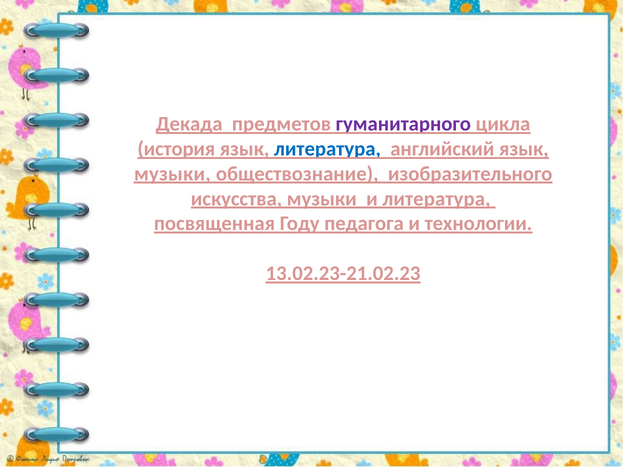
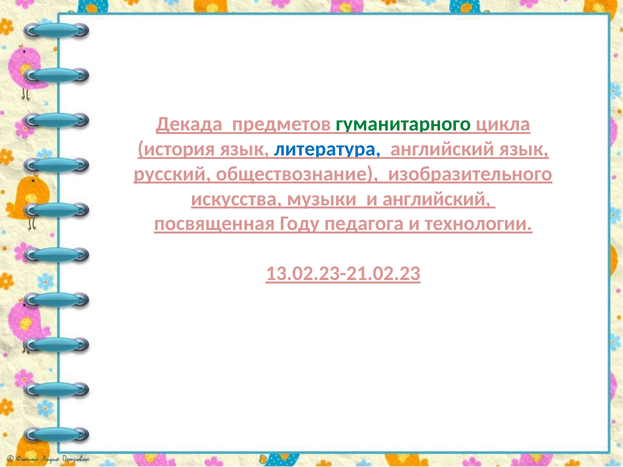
гуманитарного colour: purple -> green
музыки at (172, 174): музыки -> русский
и литература: литература -> английский
